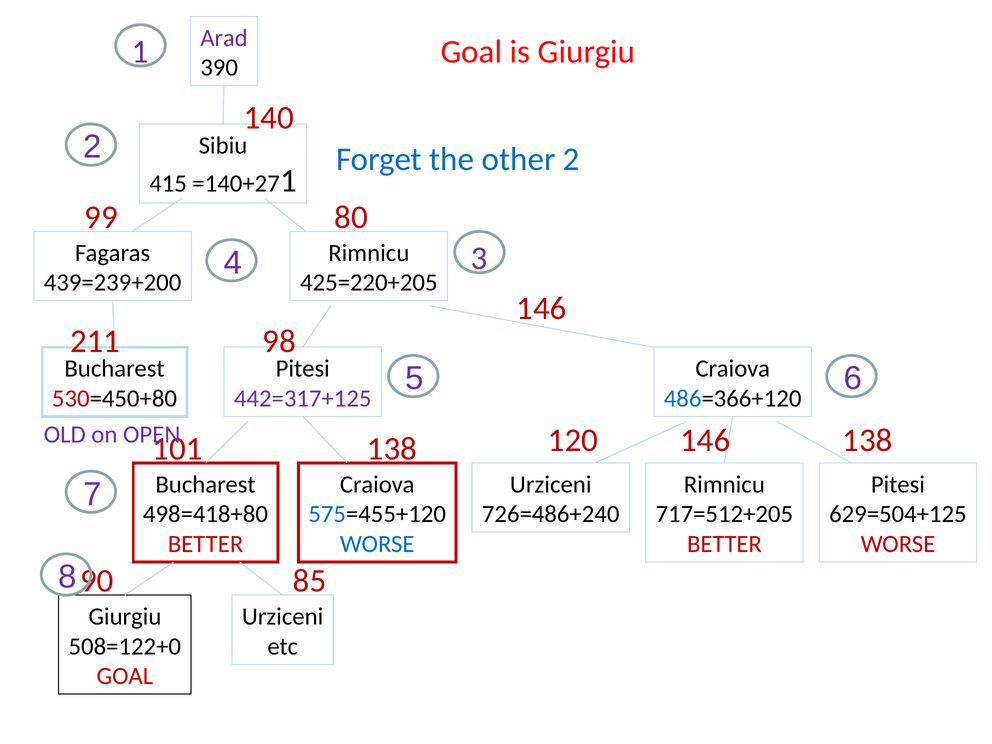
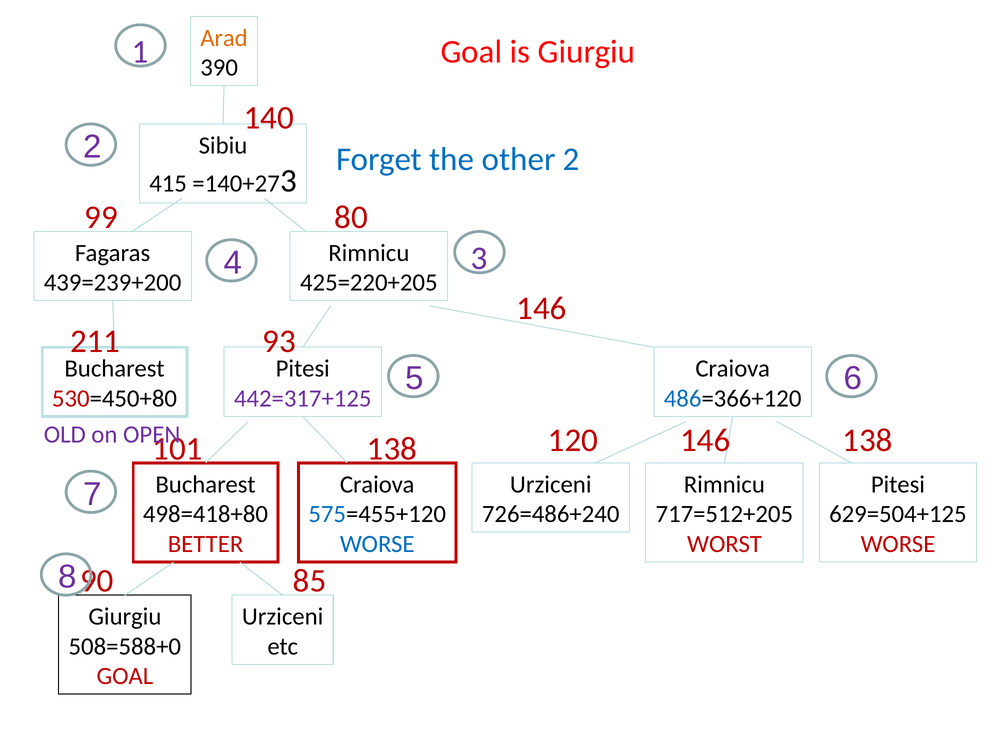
Arad colour: purple -> orange
1 at (288, 181): 1 -> 3
98: 98 -> 93
BETTER at (724, 544): BETTER -> WORST
508=122+0: 508=122+0 -> 508=588+0
